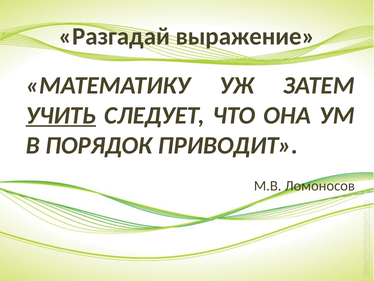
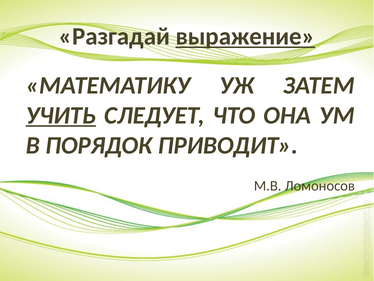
выражение underline: none -> present
